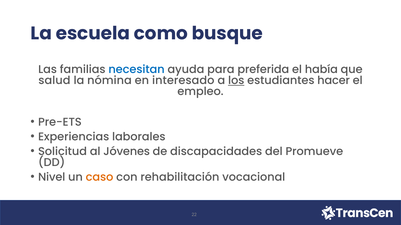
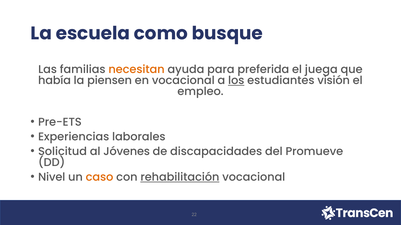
necesitan colour: blue -> orange
había: había -> juega
salud: salud -> había
nómina: nómina -> piensen
en interesado: interesado -> vocacional
hacer: hacer -> visión
rehabilitación underline: none -> present
